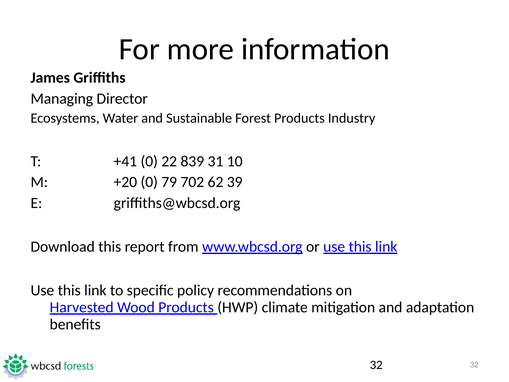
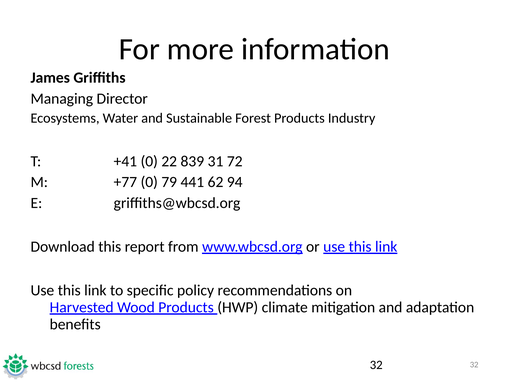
10: 10 -> 72
+20: +20 -> +77
702: 702 -> 441
39: 39 -> 94
